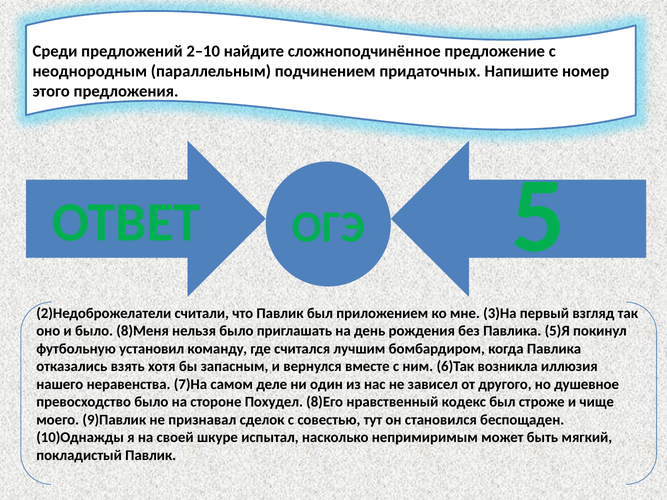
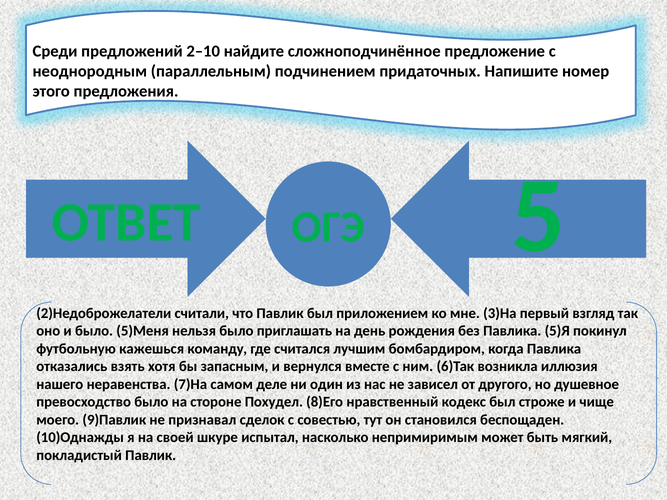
8)Меня: 8)Меня -> 5)Меня
установил: установил -> кажешься
